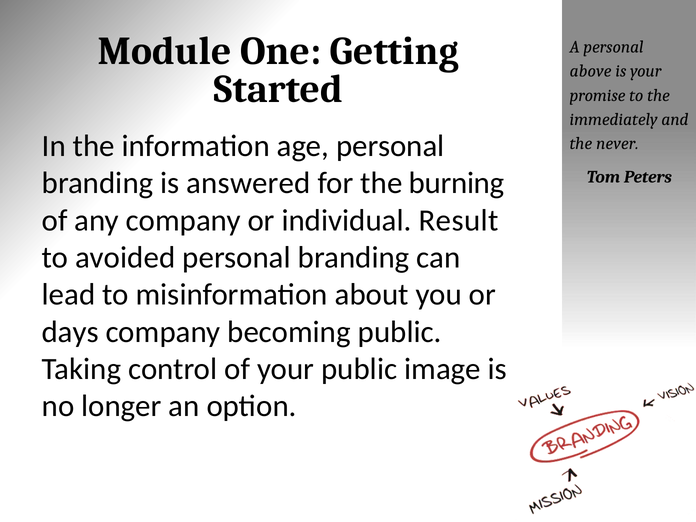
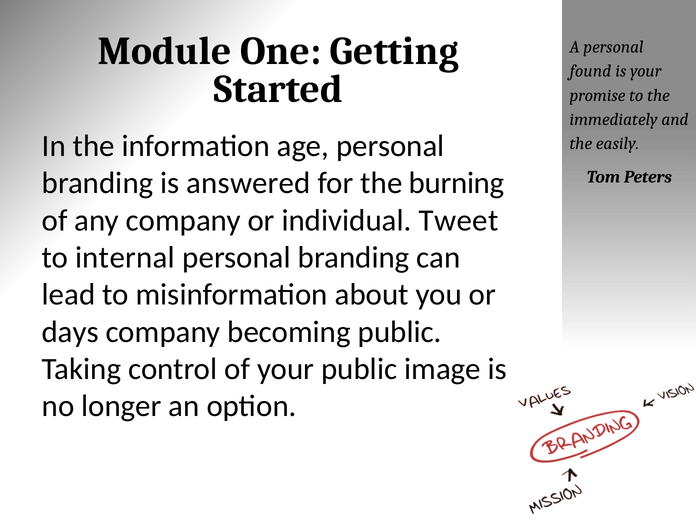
above: above -> found
never: never -> easily
Result: Result -> Tweet
avoided: avoided -> internal
